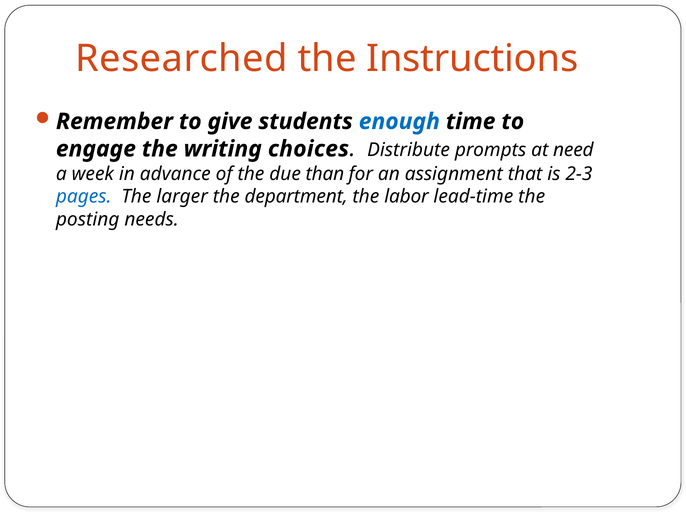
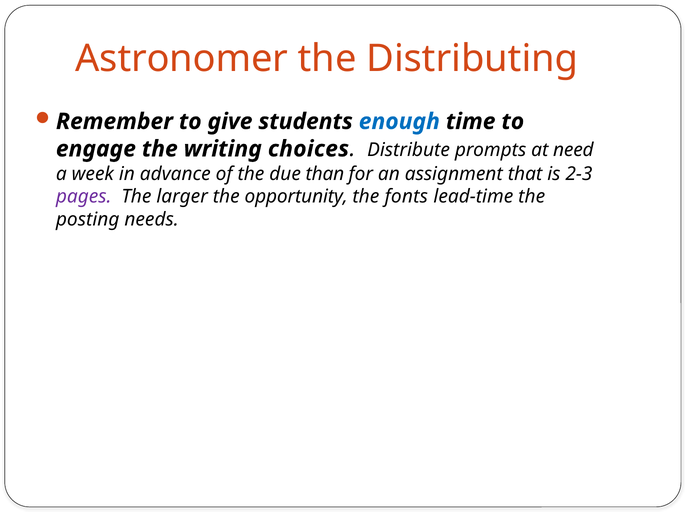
Researched: Researched -> Astronomer
Instructions: Instructions -> Distributing
pages colour: blue -> purple
department: department -> opportunity
labor: labor -> fonts
